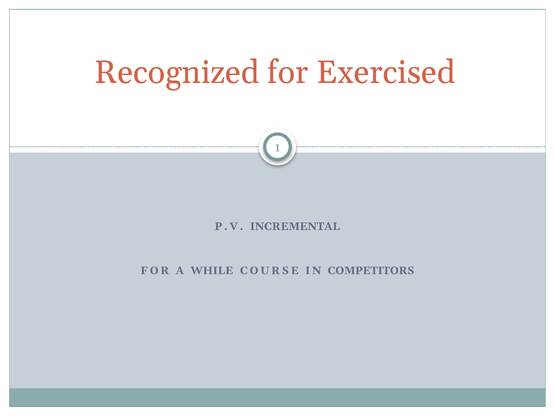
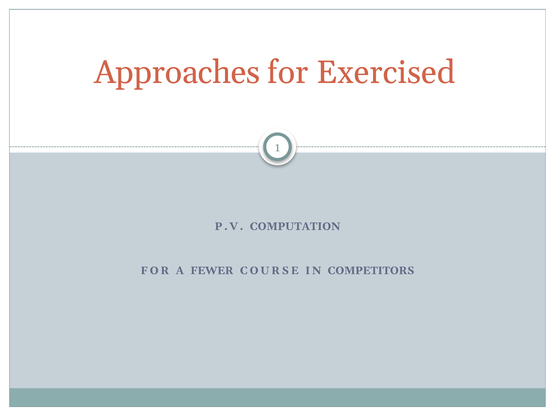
Recognized: Recognized -> Approaches
INCREMENTAL: INCREMENTAL -> COMPUTATION
WHILE: WHILE -> FEWER
